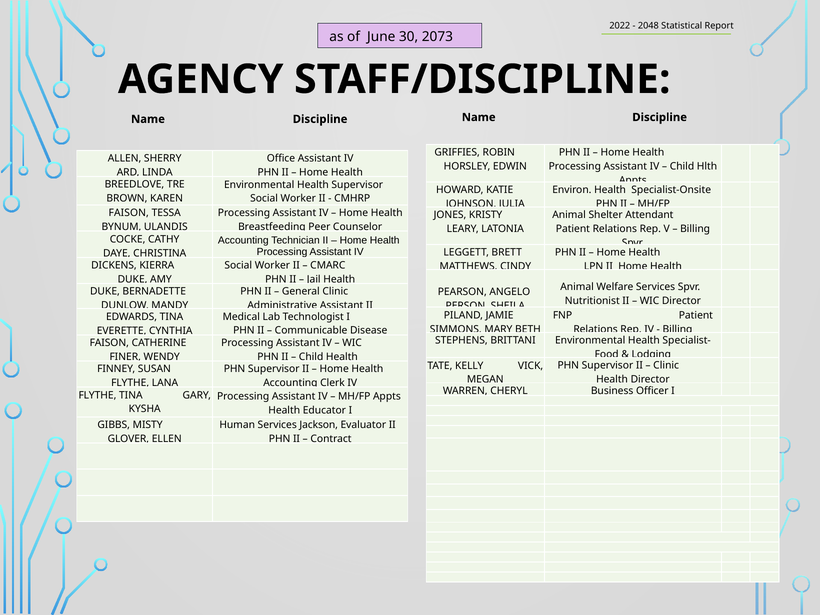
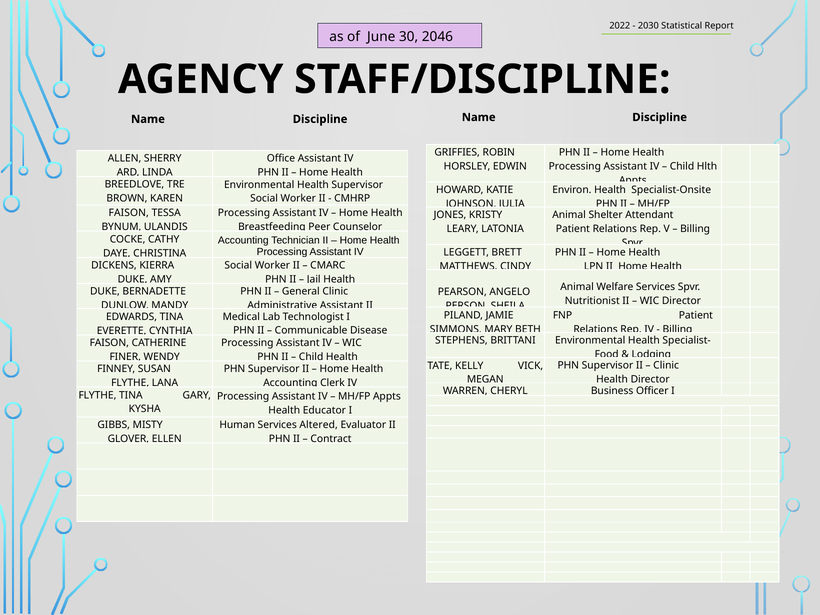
2048: 2048 -> 2030
2073: 2073 -> 2046
Jackson: Jackson -> Altered
